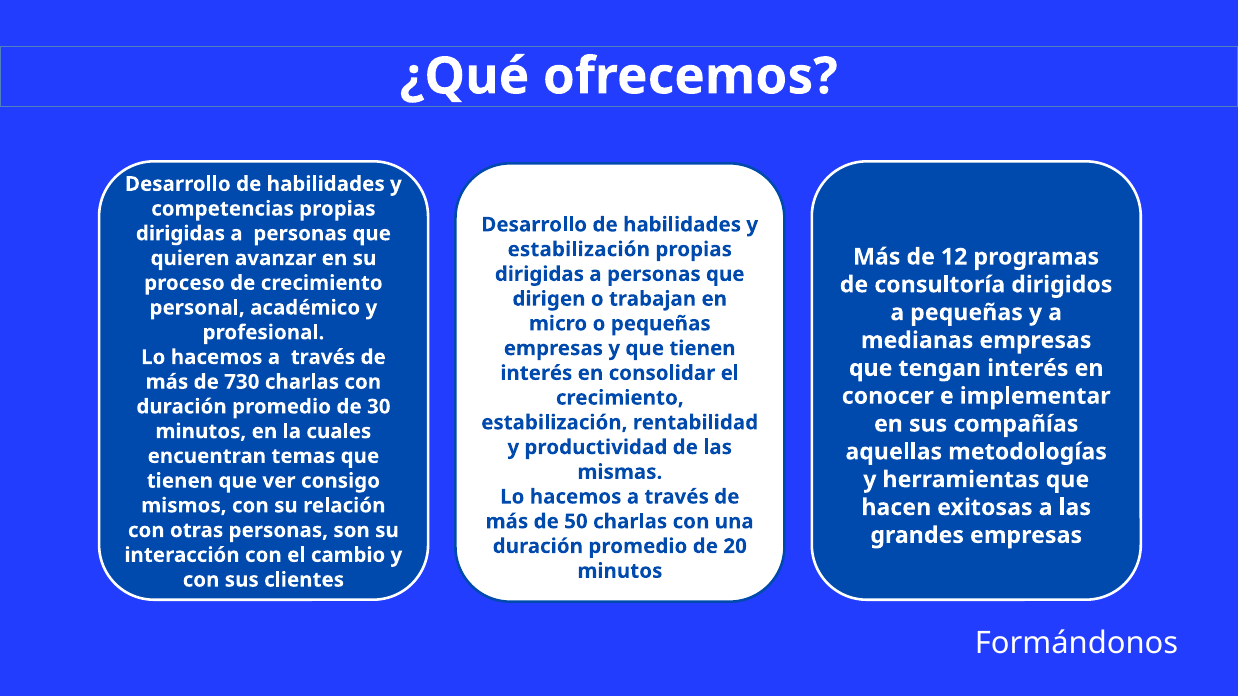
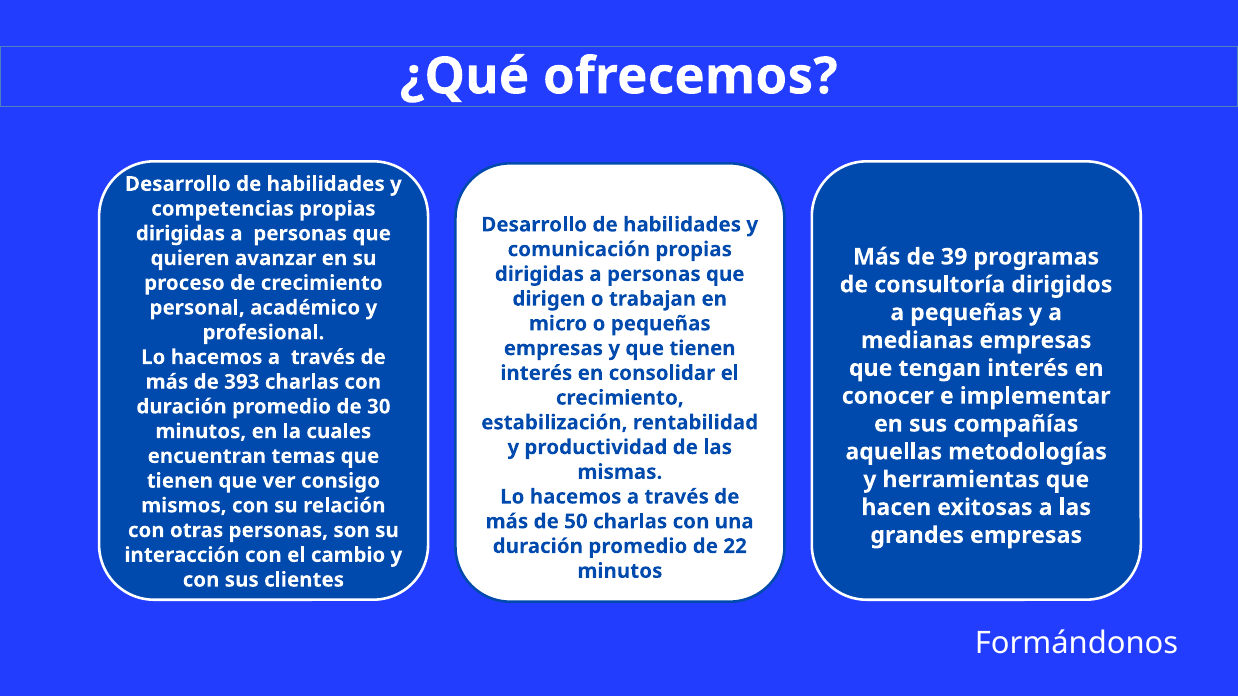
estabilización at (579, 250): estabilización -> comunicación
12: 12 -> 39
730: 730 -> 393
20: 20 -> 22
